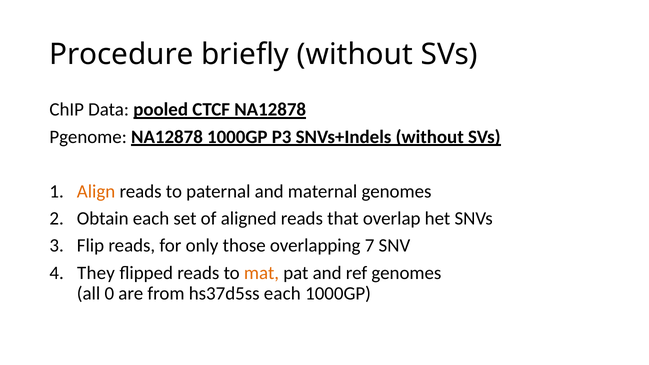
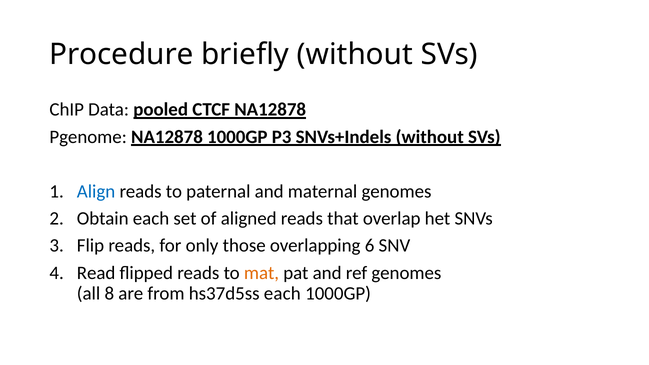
Align colour: orange -> blue
7: 7 -> 6
They: They -> Read
0: 0 -> 8
